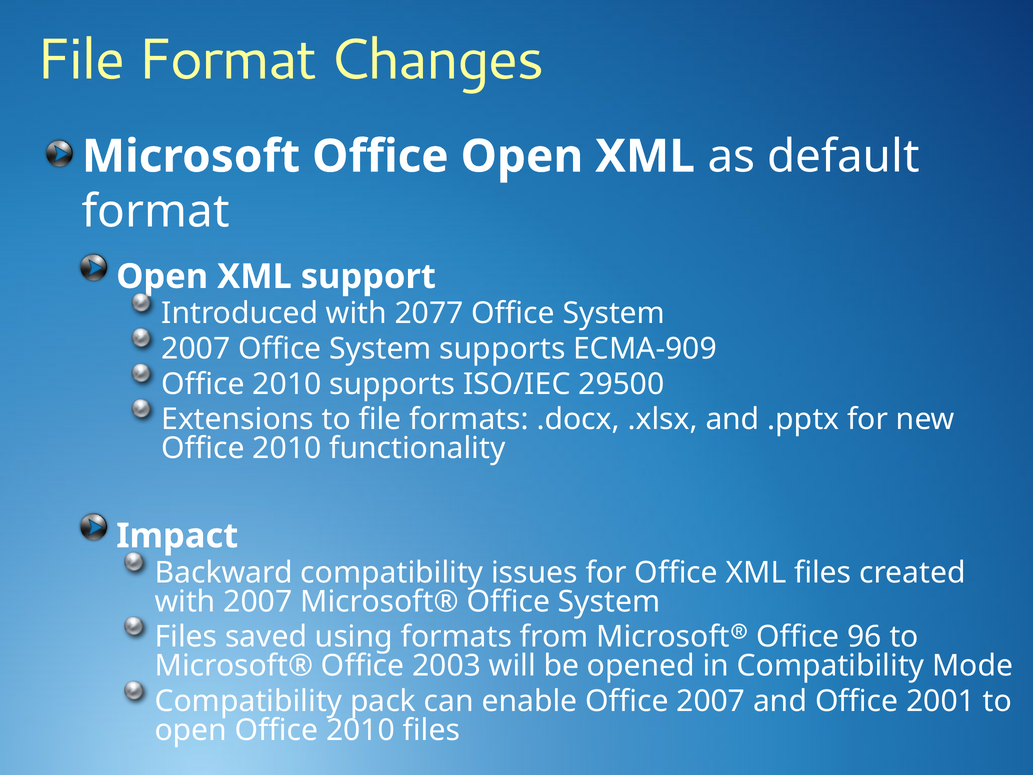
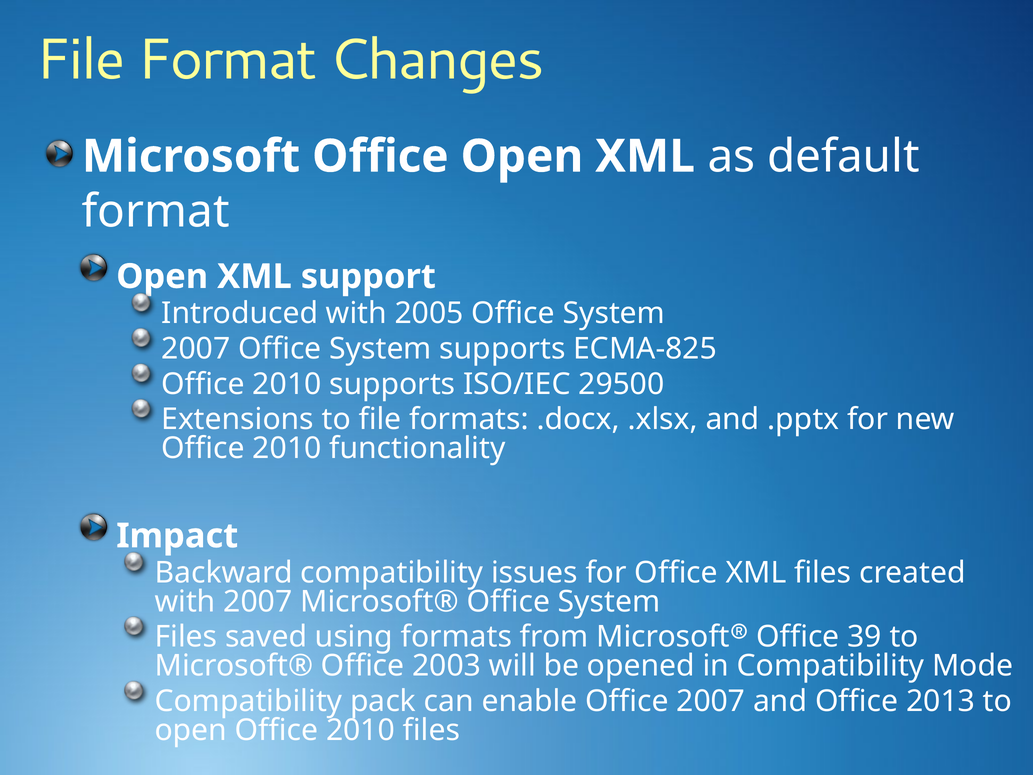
2077: 2077 -> 2005
ECMA-909: ECMA-909 -> ECMA-825
96: 96 -> 39
2001: 2001 -> 2013
